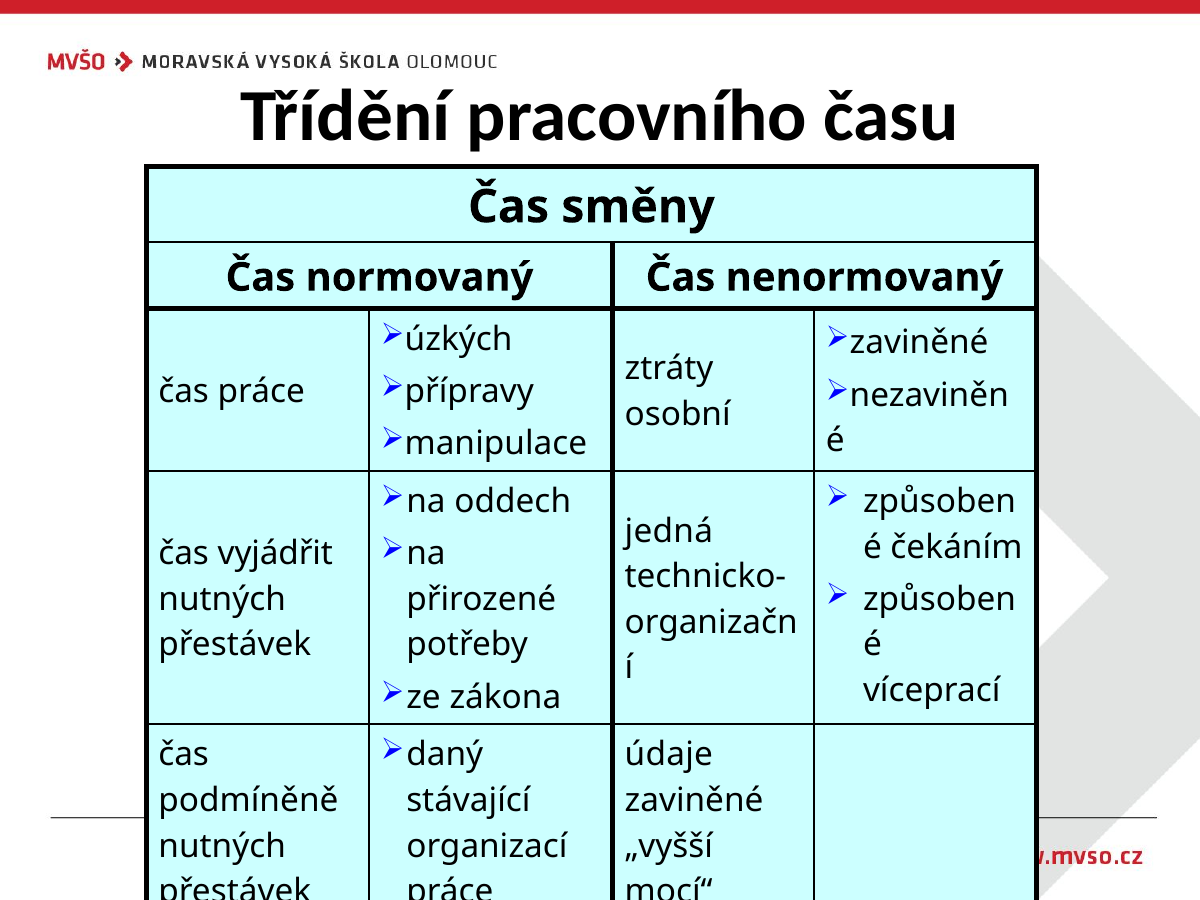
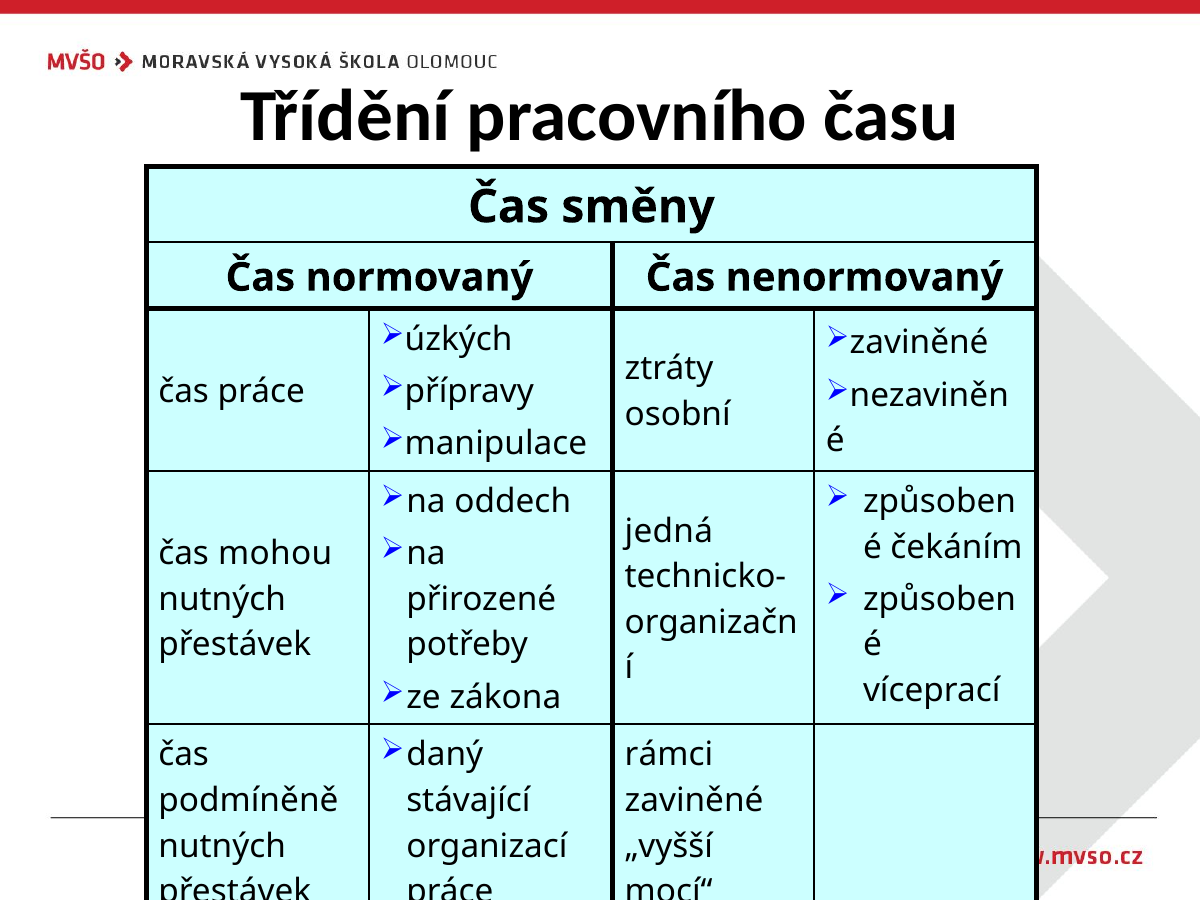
vyjádřit: vyjádřit -> mohou
údaje: údaje -> rámci
